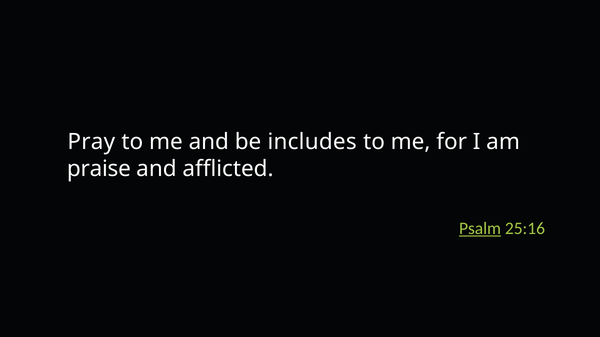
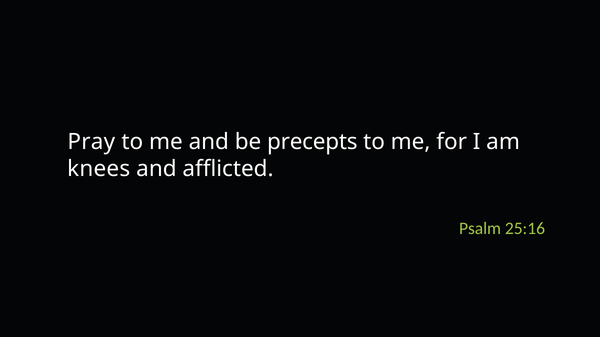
includes: includes -> precepts
praise: praise -> knees
Psalm underline: present -> none
